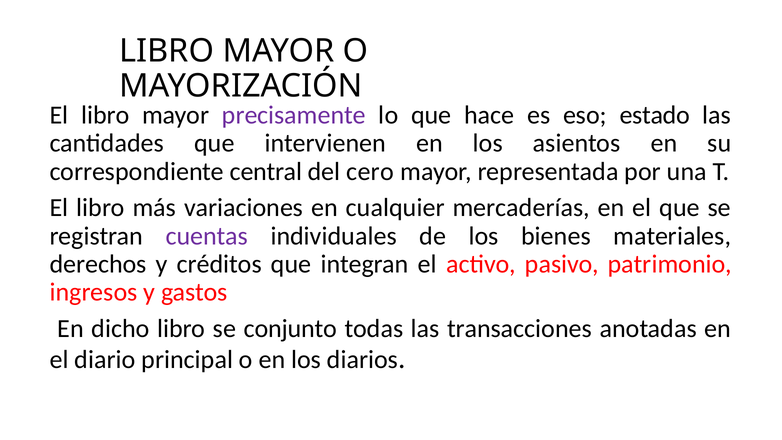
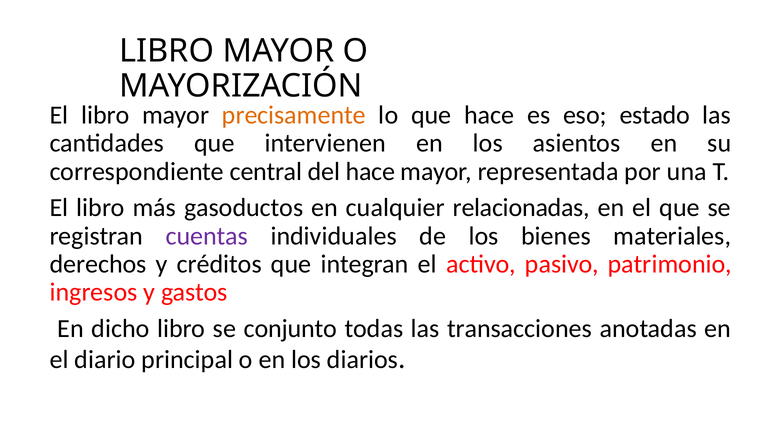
precisamente colour: purple -> orange
del cero: cero -> hace
variaciones: variaciones -> gasoductos
mercaderías: mercaderías -> relacionadas
